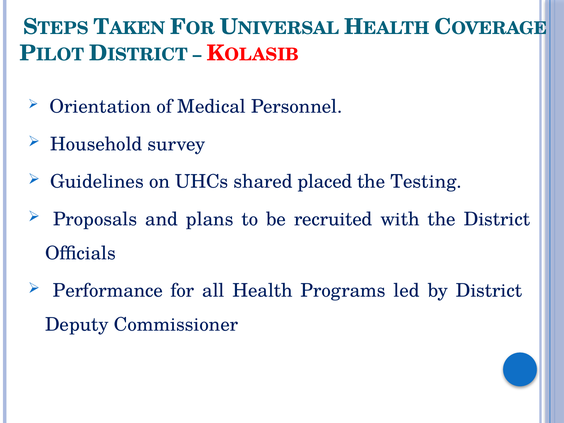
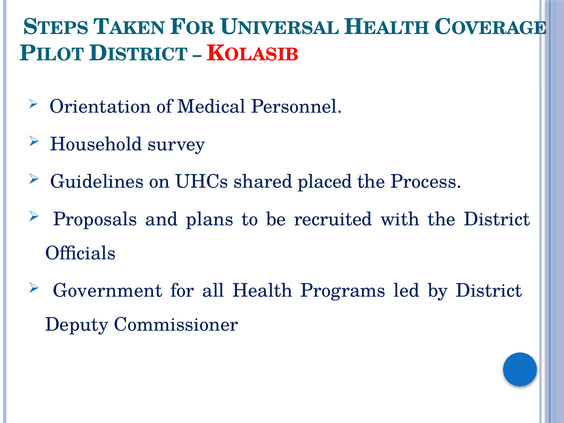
Testing: Testing -> Process
Performance: Performance -> Government
